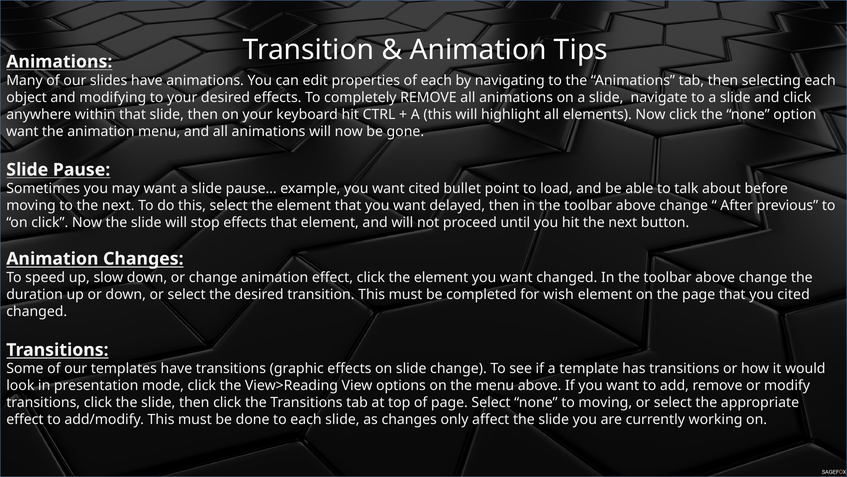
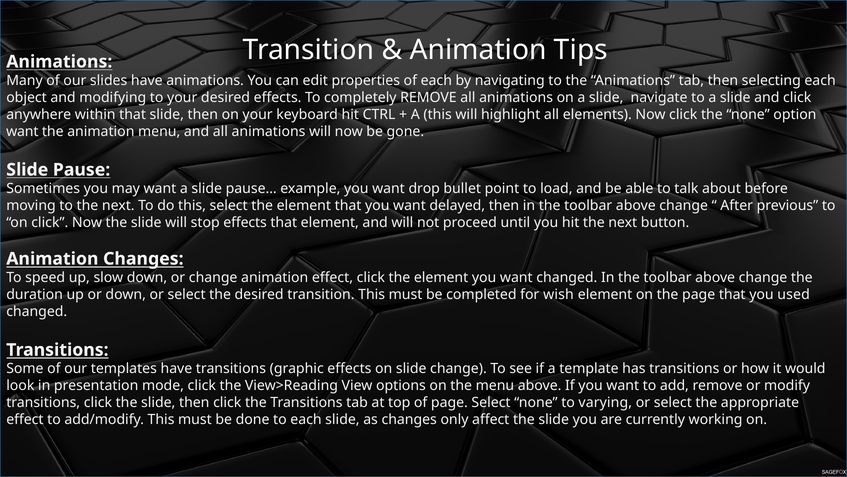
want cited: cited -> drop
you cited: cited -> used
to moving: moving -> varying
